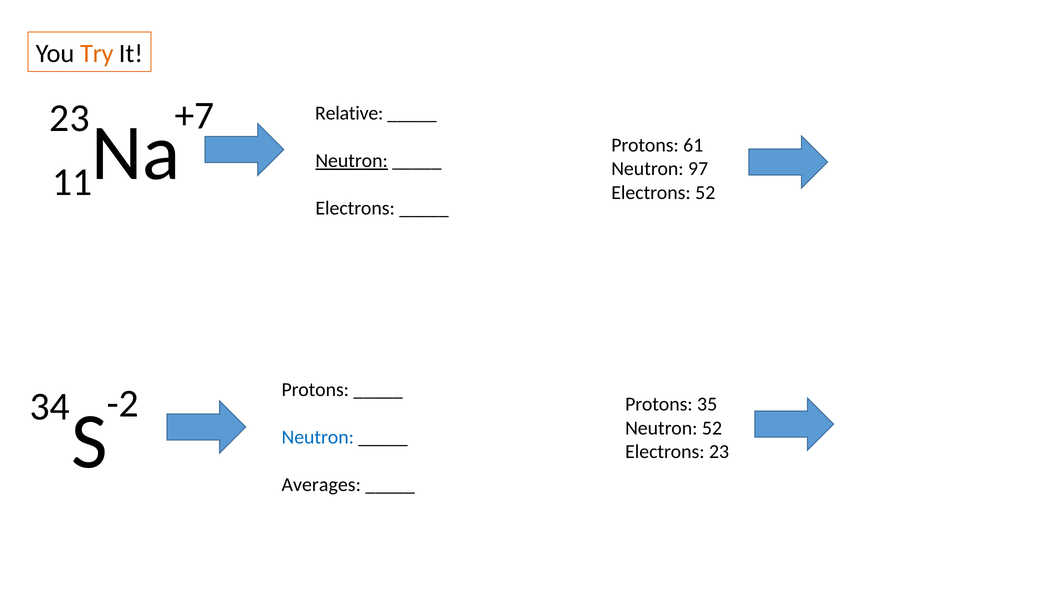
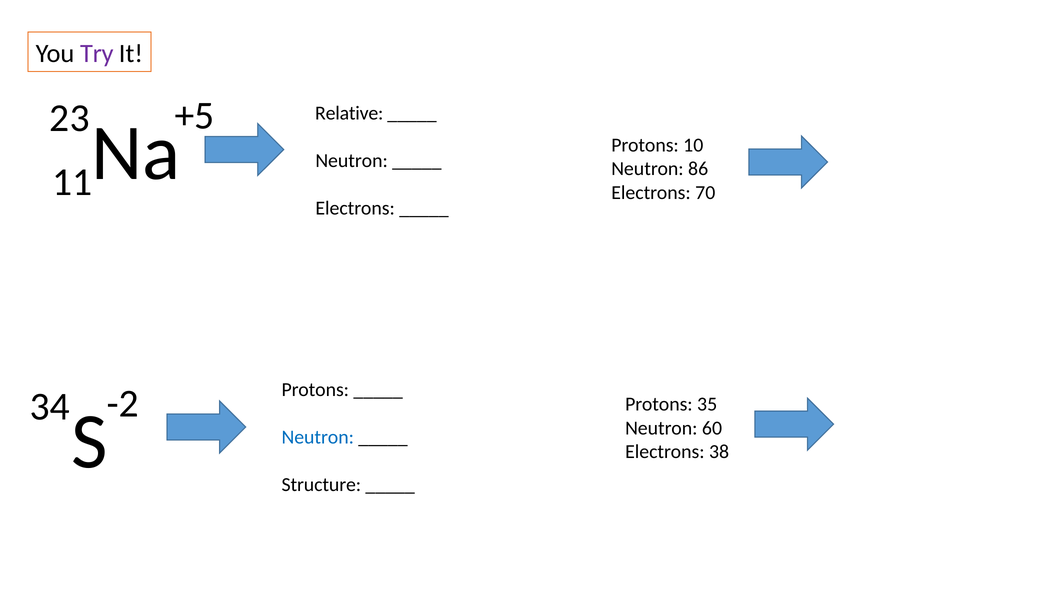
Try colour: orange -> purple
+7: +7 -> +5
61: 61 -> 10
Neutron at (352, 161) underline: present -> none
97: 97 -> 86
Electrons 52: 52 -> 70
Neutron 52: 52 -> 60
Electrons 23: 23 -> 38
Averages: Averages -> Structure
